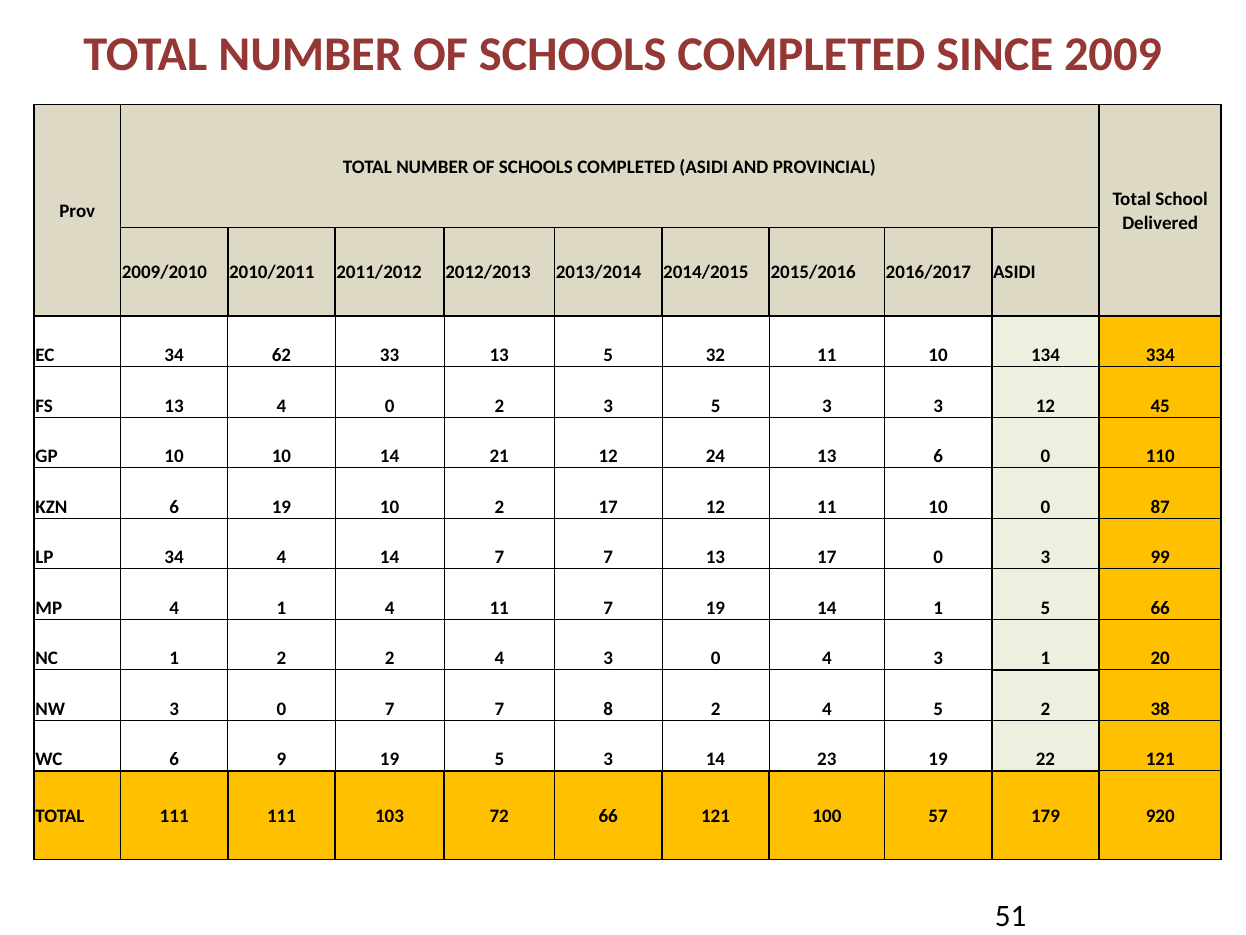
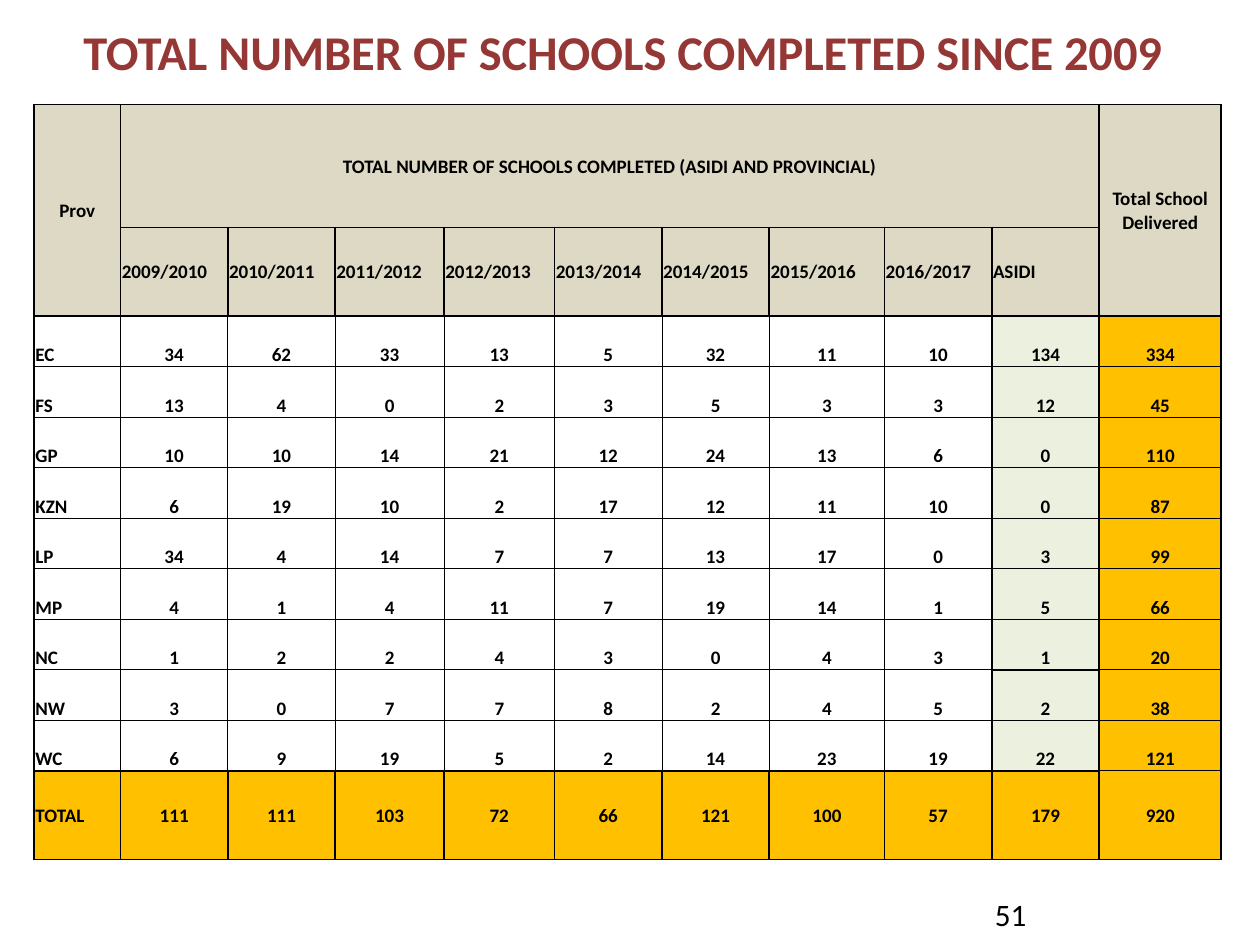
19 5 3: 3 -> 2
